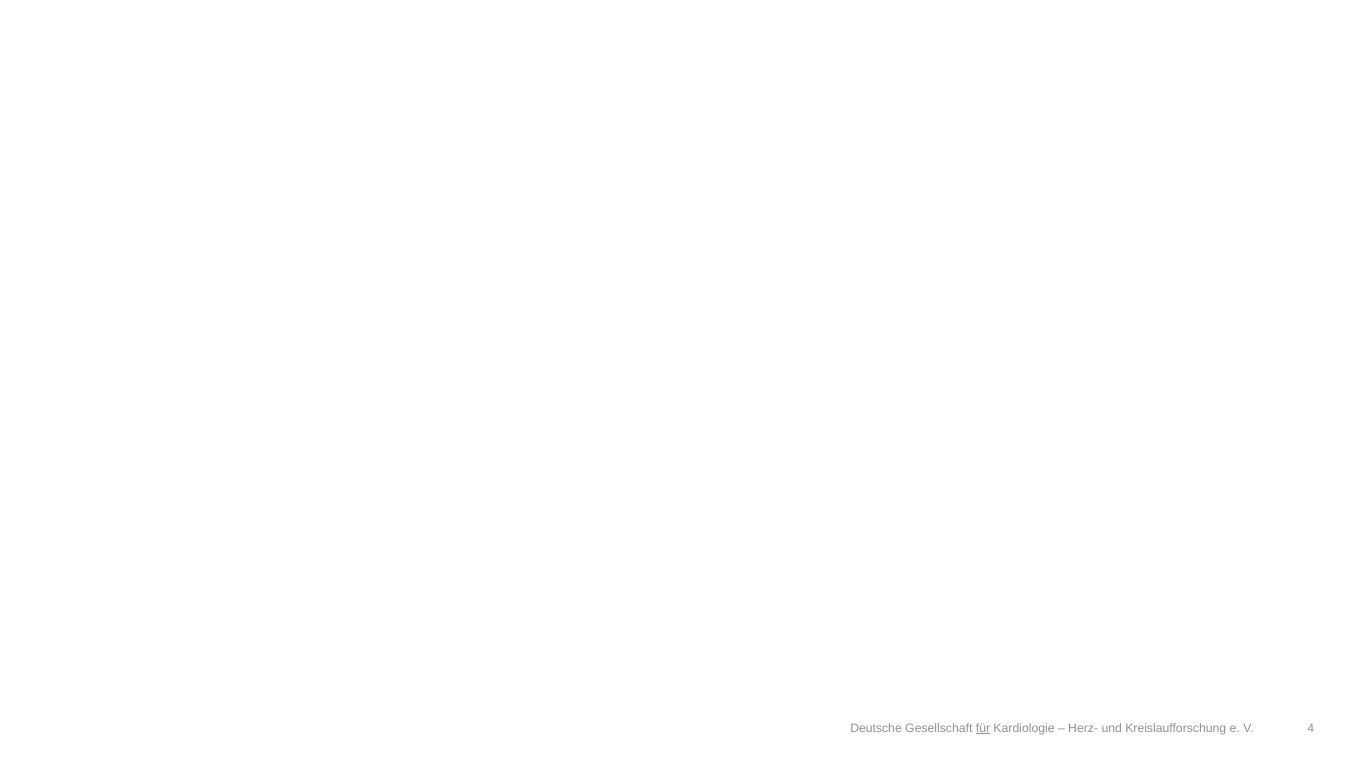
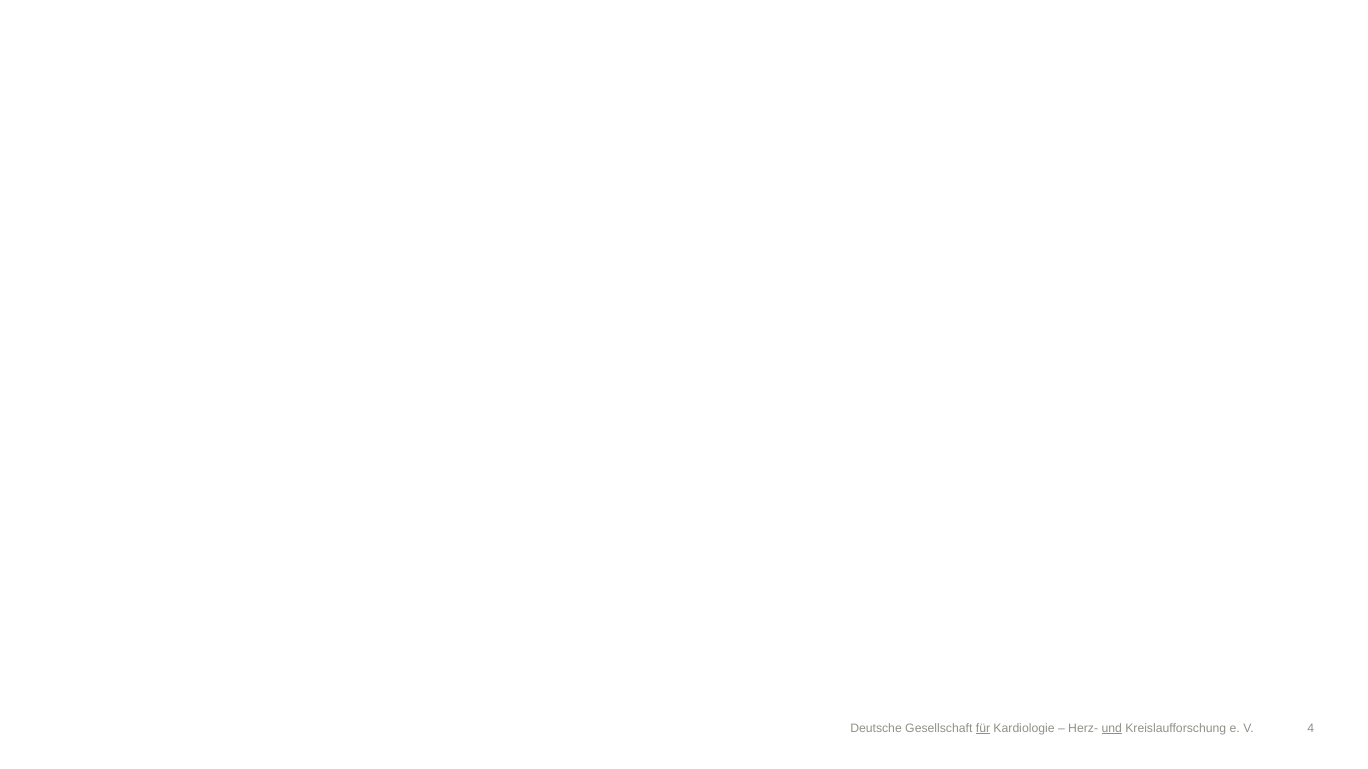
und underline: none -> present
